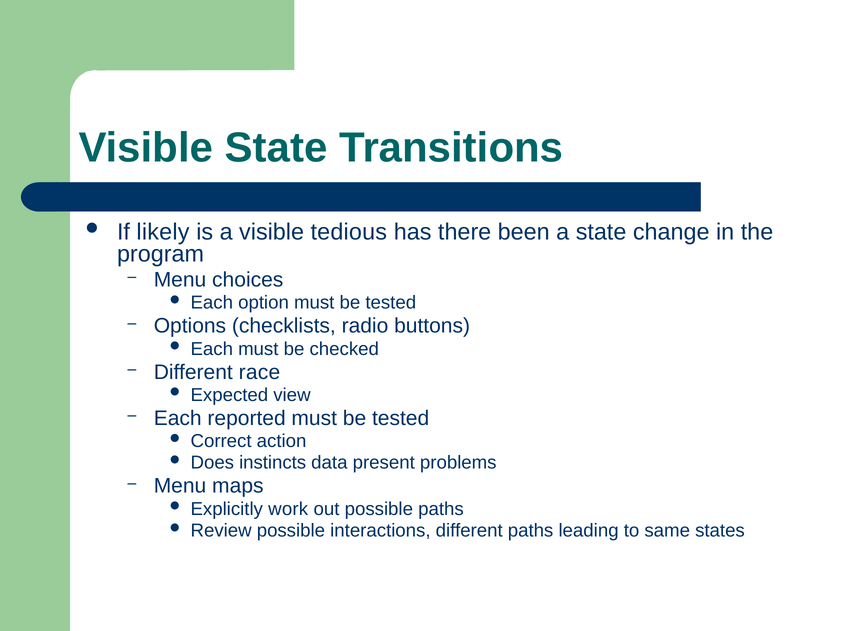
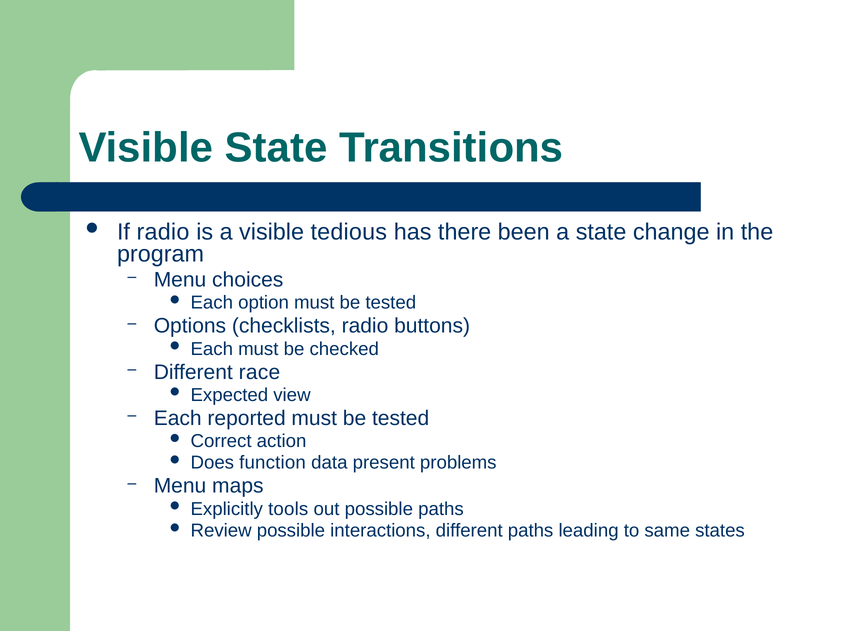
If likely: likely -> radio
instincts: instincts -> function
work: work -> tools
